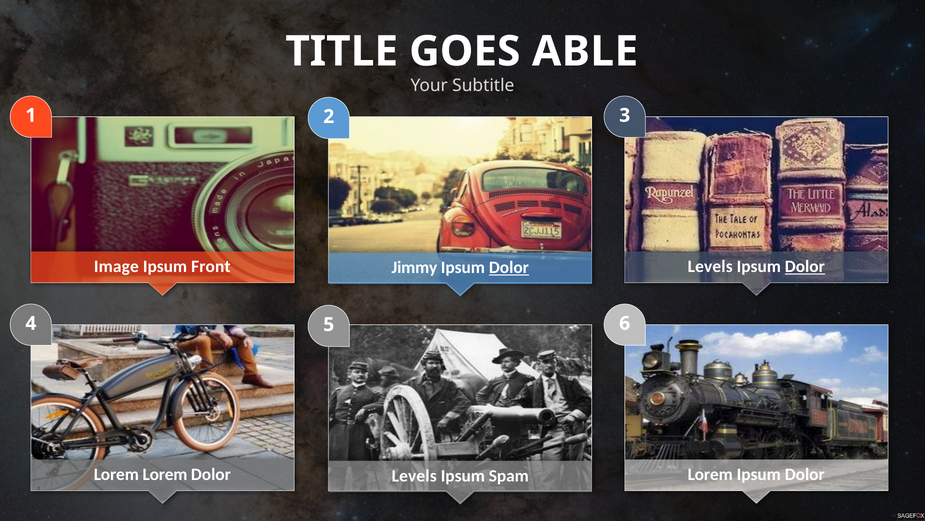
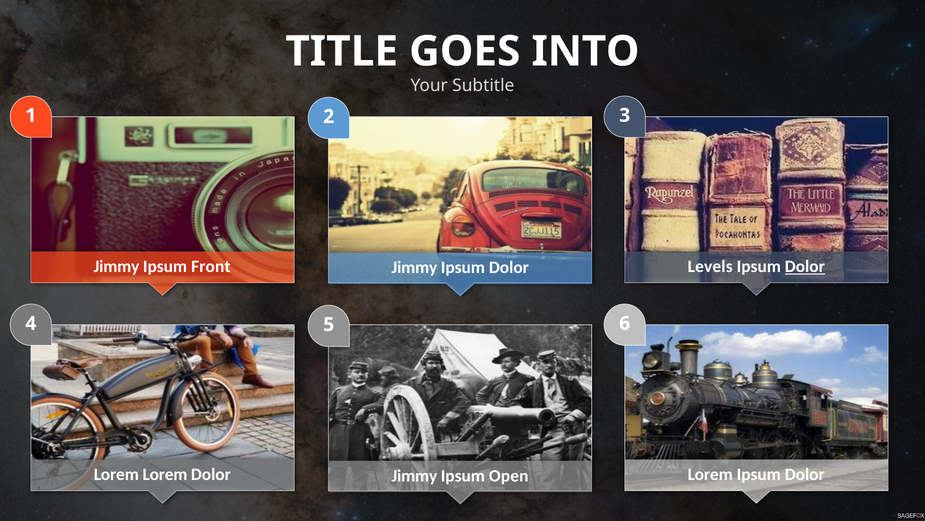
ABLE: ABLE -> INTO
Image at (116, 266): Image -> Jimmy
Dolor at (509, 267) underline: present -> none
Levels at (414, 475): Levels -> Jimmy
Spam: Spam -> Open
